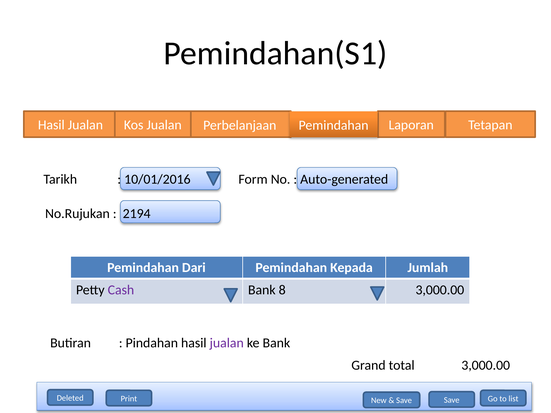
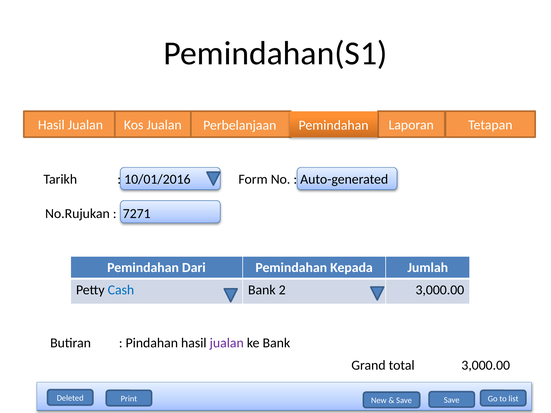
2194: 2194 -> 7271
Cash colour: purple -> blue
8: 8 -> 2
